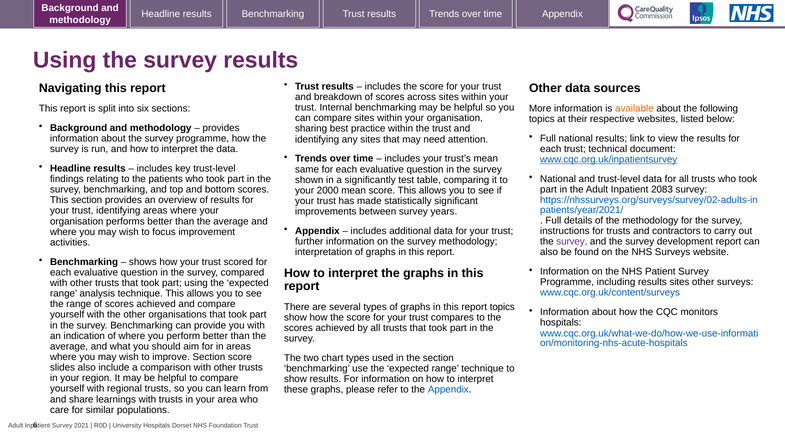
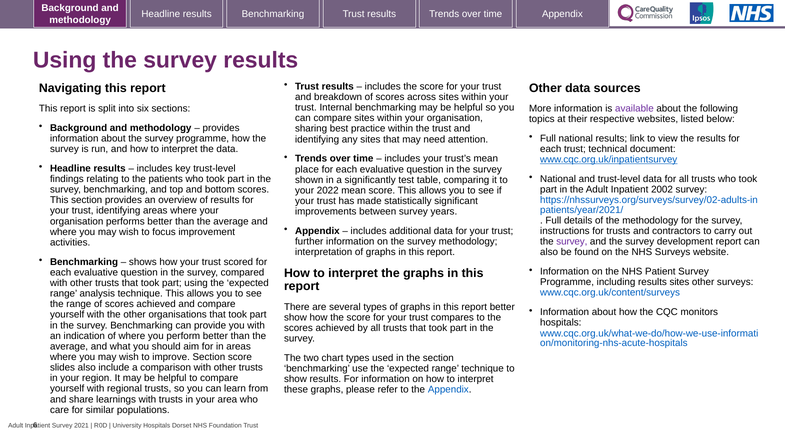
available colour: orange -> purple
same: same -> place
2083: 2083 -> 2002
2000: 2000 -> 2022
report topics: topics -> better
